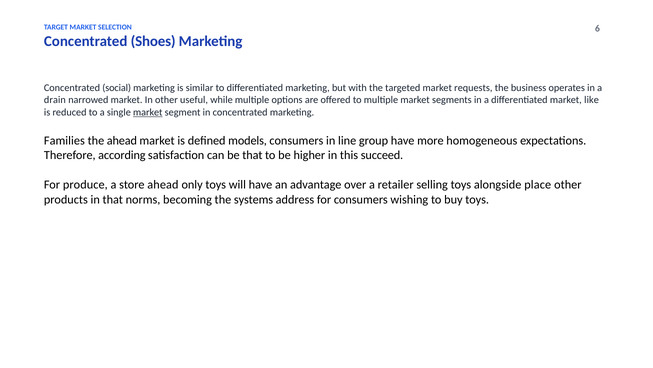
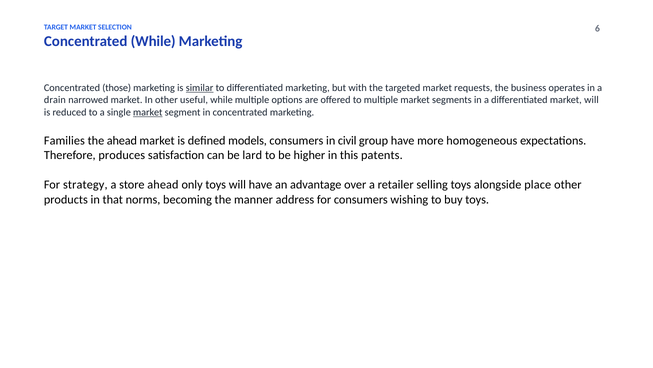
Concentrated Shoes: Shoes -> While
social: social -> those
similar underline: none -> present
market like: like -> will
line: line -> civil
according: according -> produces
be that: that -> lard
succeed: succeed -> patents
produce: produce -> strategy
systems: systems -> manner
